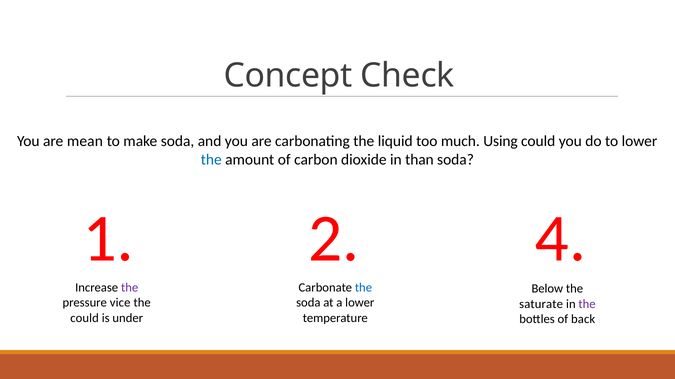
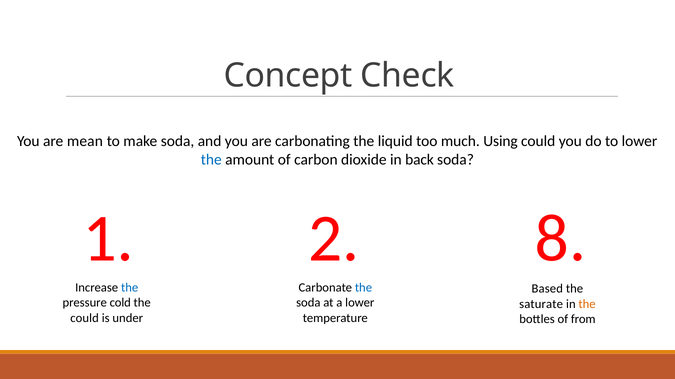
than: than -> back
4: 4 -> 8
the at (130, 288) colour: purple -> blue
Below: Below -> Based
vice: vice -> cold
the at (587, 304) colour: purple -> orange
back: back -> from
